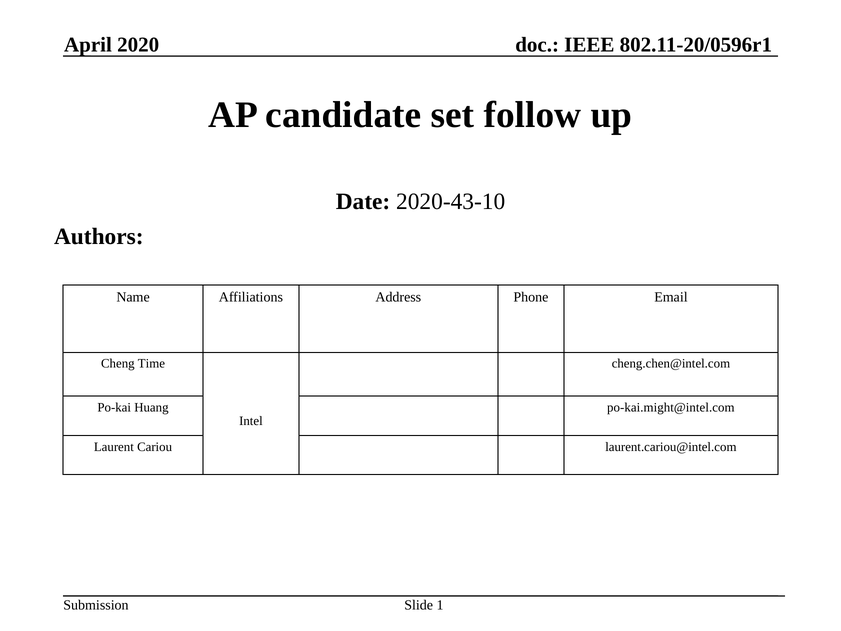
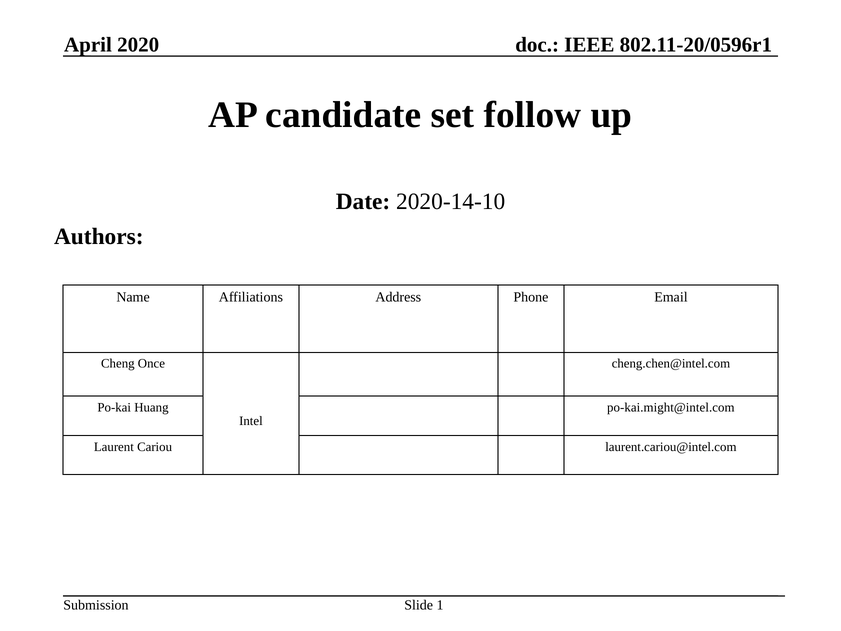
2020-43-10: 2020-43-10 -> 2020-14-10
Time: Time -> Once
